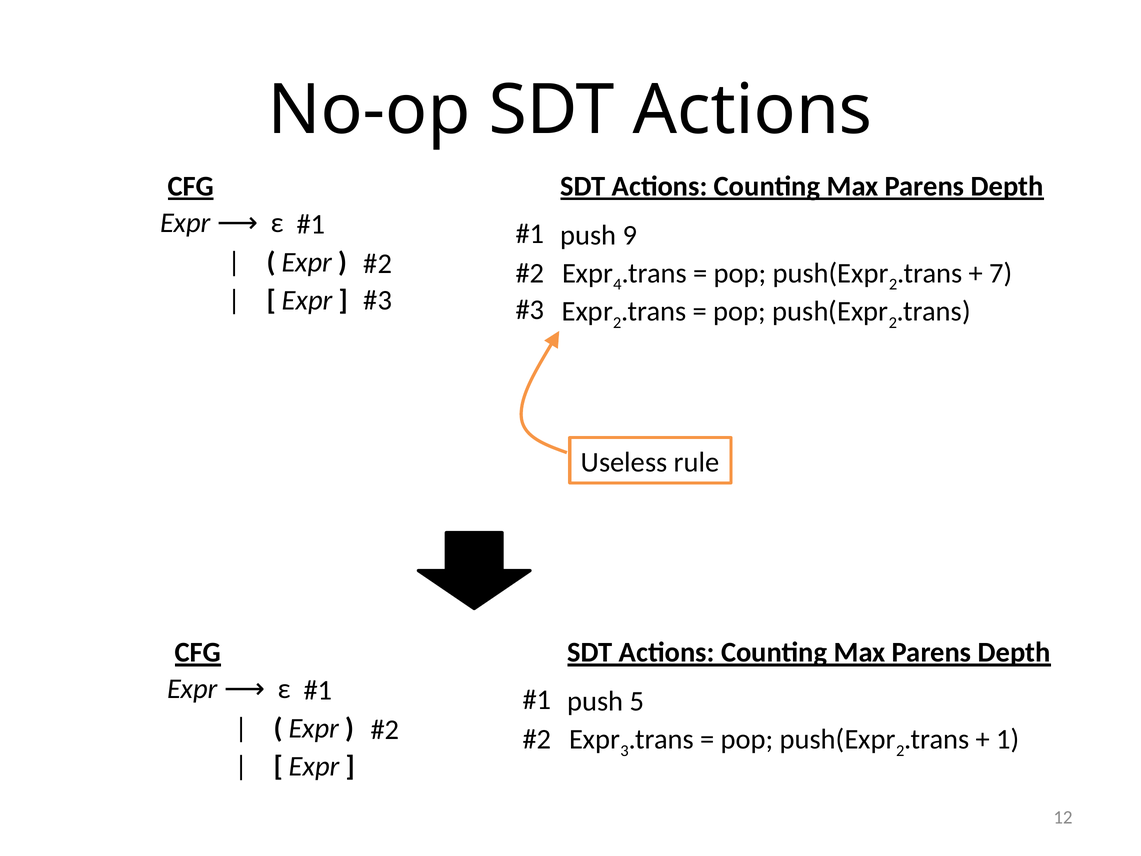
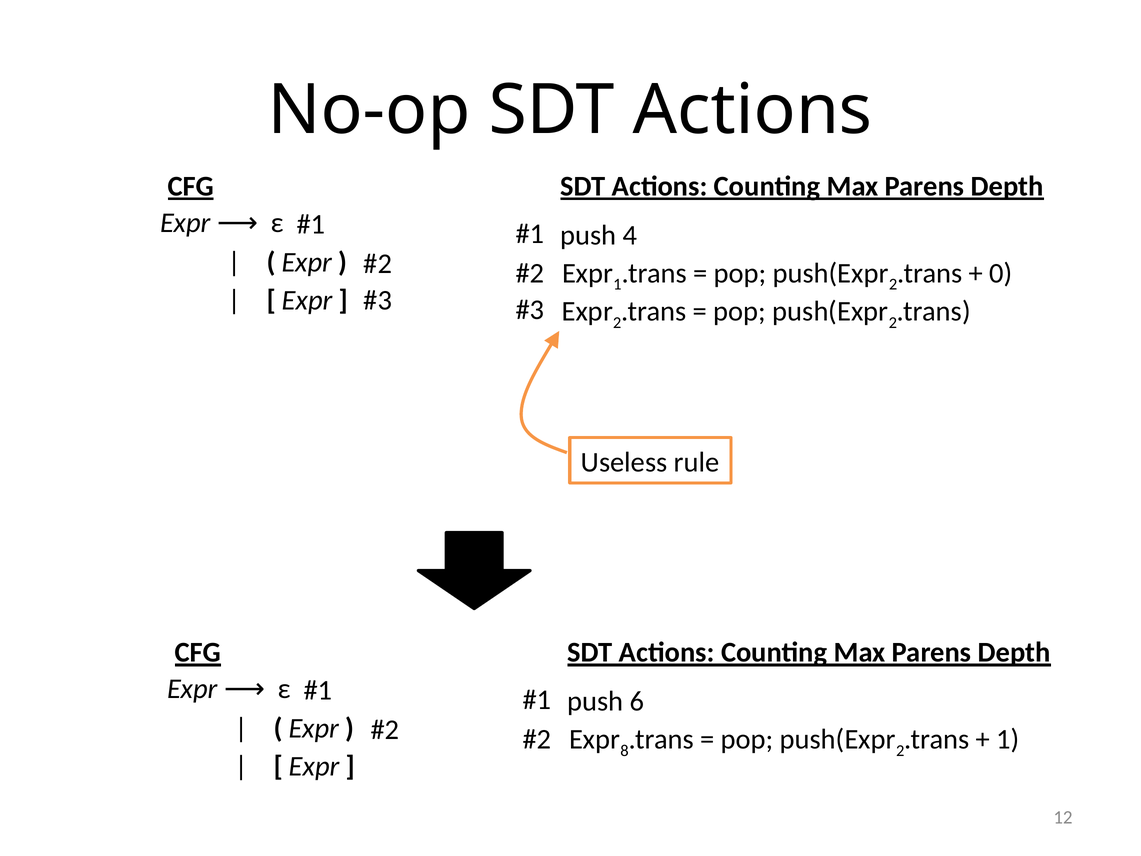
9: 9 -> 4
Expr 4: 4 -> 1
7: 7 -> 0
5: 5 -> 6
3: 3 -> 8
